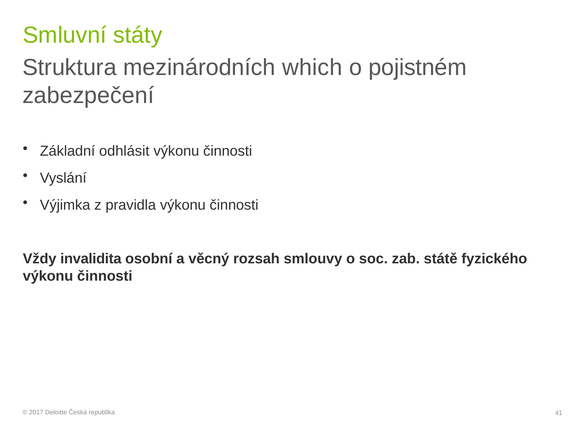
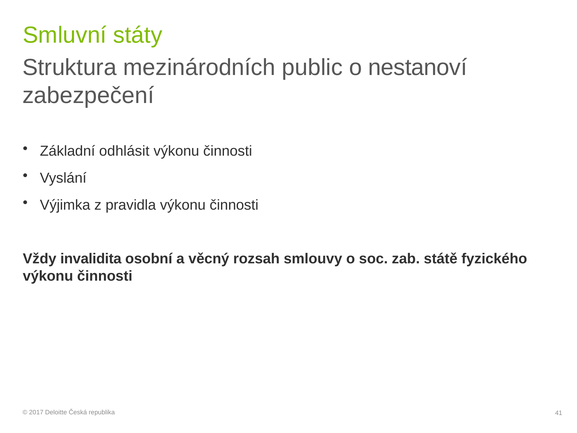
which: which -> public
pojistném: pojistném -> nestanoví
